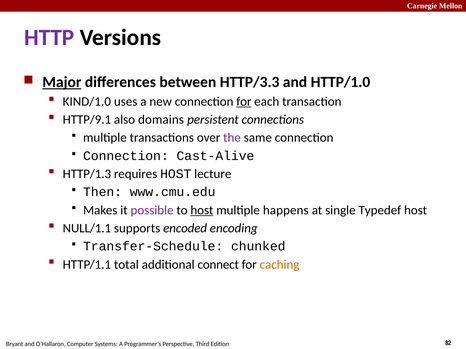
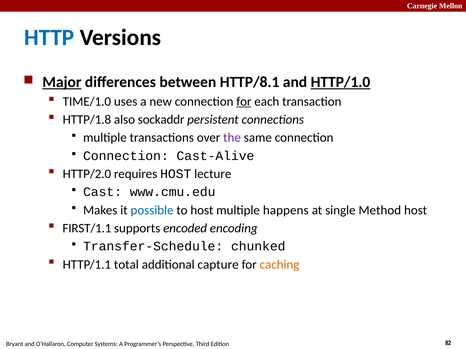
HTTP colour: purple -> blue
HTTP/3.3: HTTP/3.3 -> HTTP/8.1
HTTP/1.0 underline: none -> present
KIND/1.0: KIND/1.0 -> TIME/1.0
HTTP/9.1: HTTP/9.1 -> HTTP/1.8
domains: domains -> sockaddr
HTTP/1.3: HTTP/1.3 -> HTTP/2.0
Then: Then -> Cast
possible colour: purple -> blue
host at (202, 210) underline: present -> none
Typedef: Typedef -> Method
NULL/1.1: NULL/1.1 -> FIRST/1.1
connect: connect -> capture
